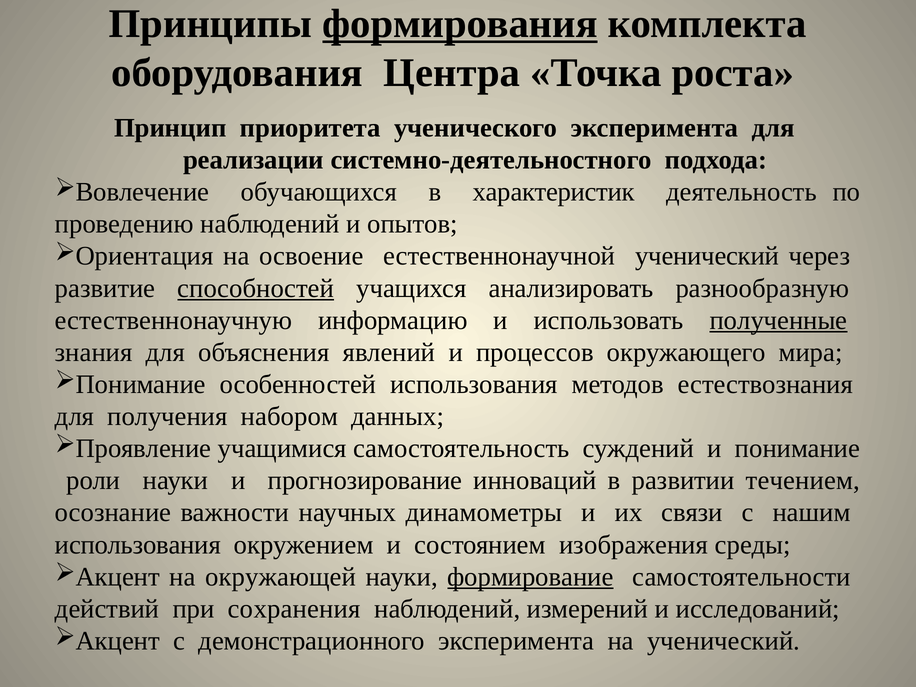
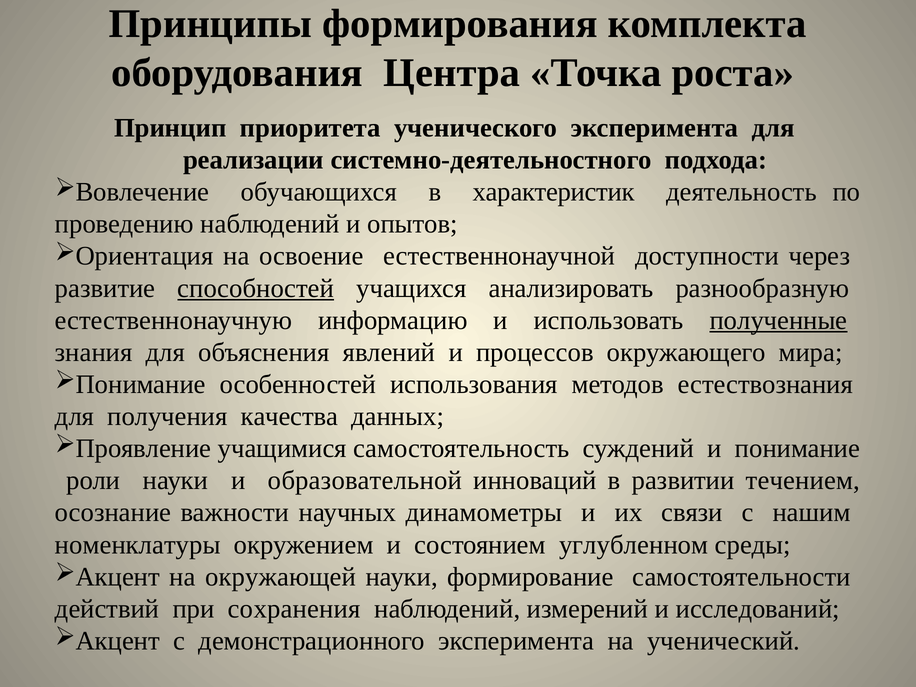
формирования underline: present -> none
естественнонаучной ученический: ученический -> доступности
набором: набором -> качества
прогнозирование: прогнозирование -> образовательной
использования at (138, 545): использования -> номенклатуры
изображения: изображения -> углубленном
формирование underline: present -> none
